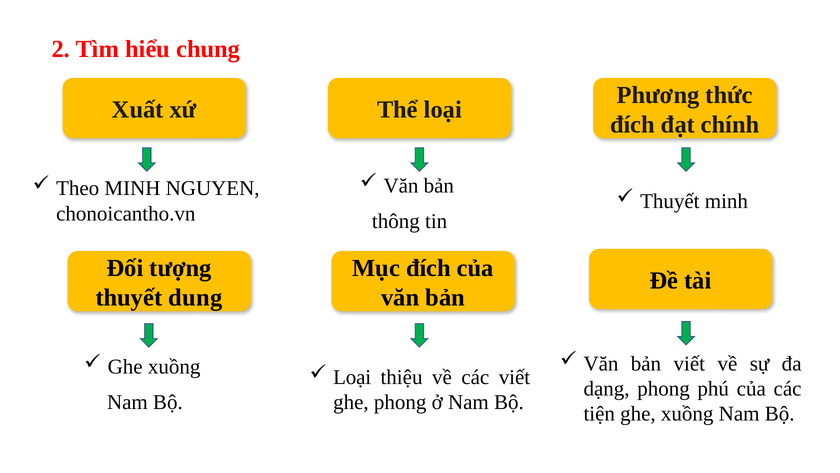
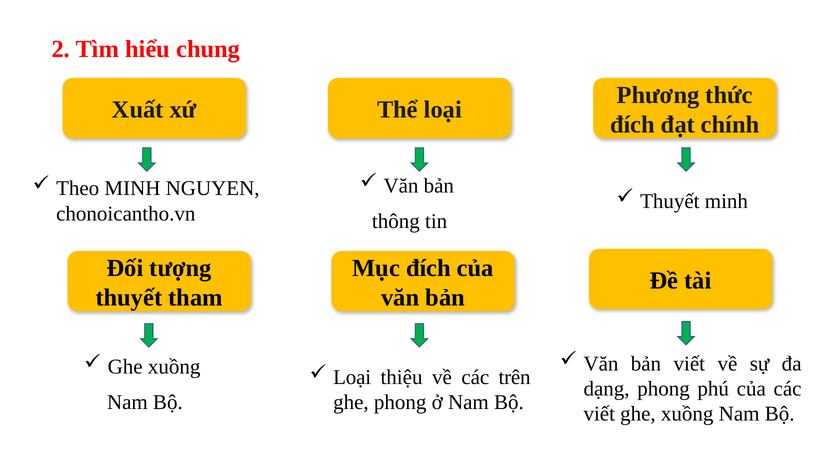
dung: dung -> tham
các viết: viết -> trên
tiện at (599, 414): tiện -> viết
